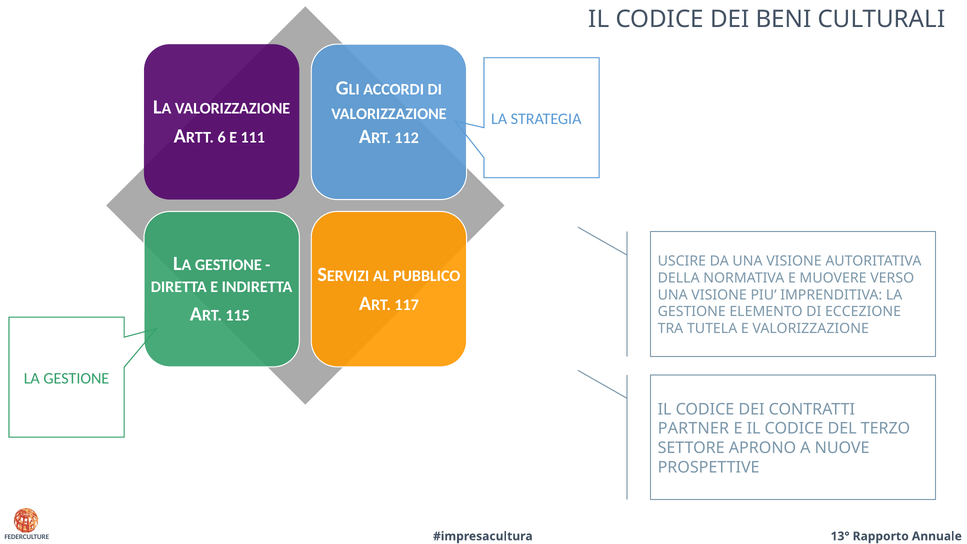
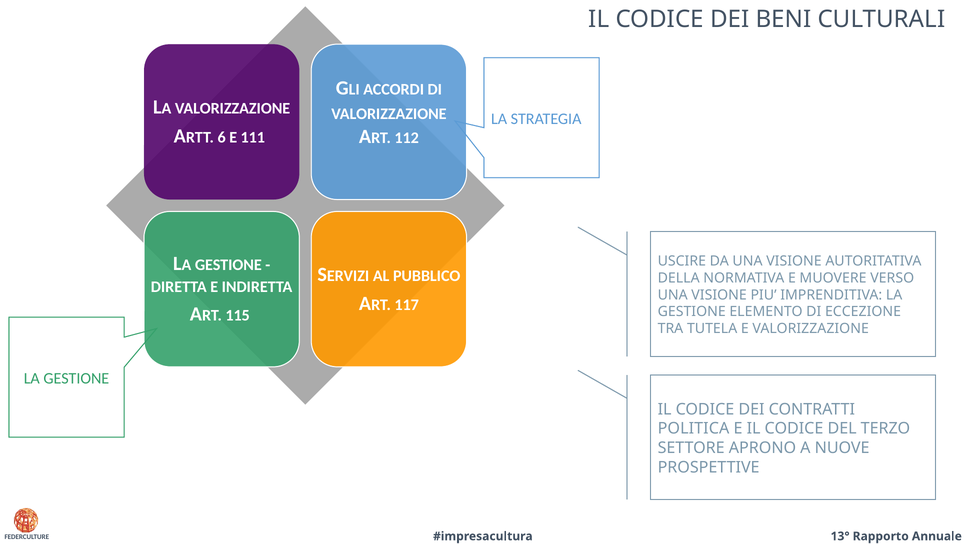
PARTNER: PARTNER -> POLITICA
